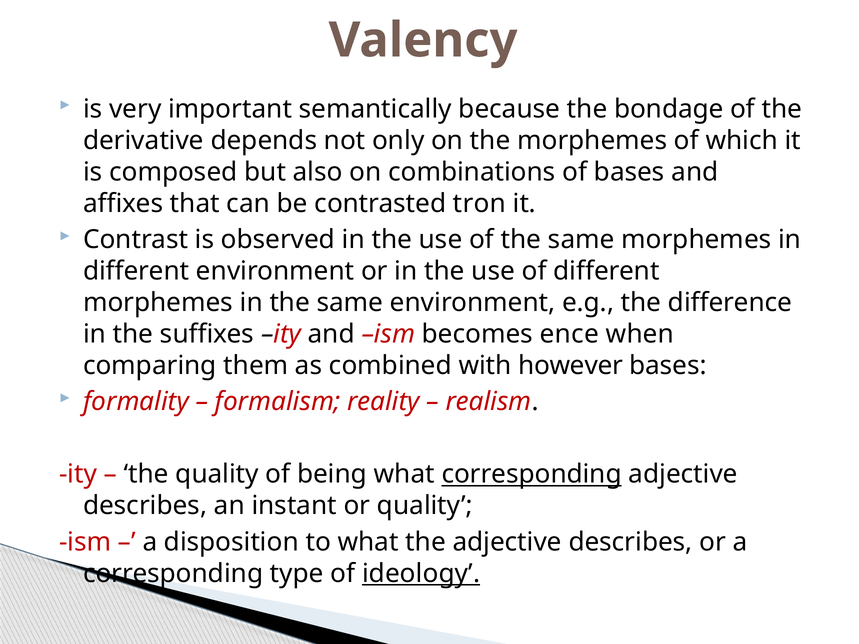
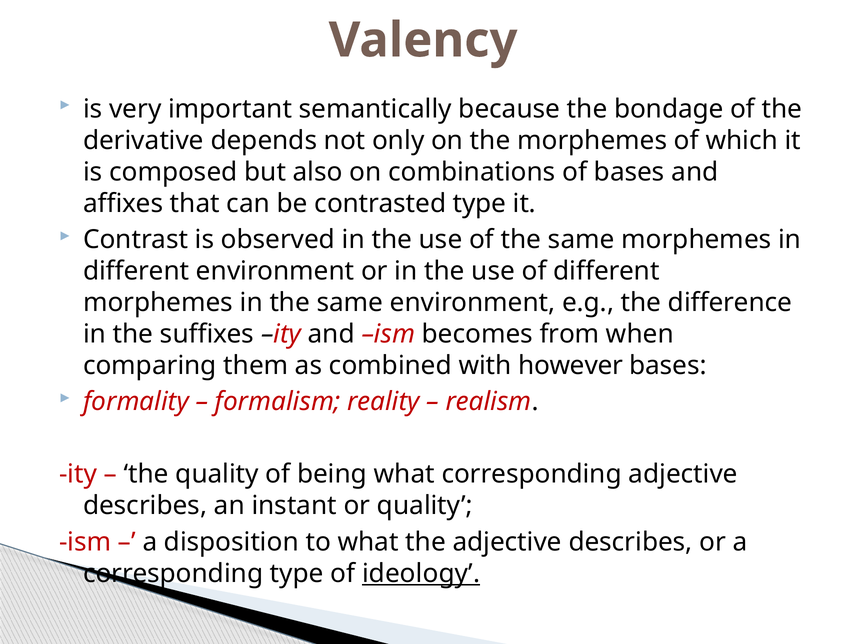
contrasted tron: tron -> type
ence: ence -> from
corresponding at (532, 474) underline: present -> none
